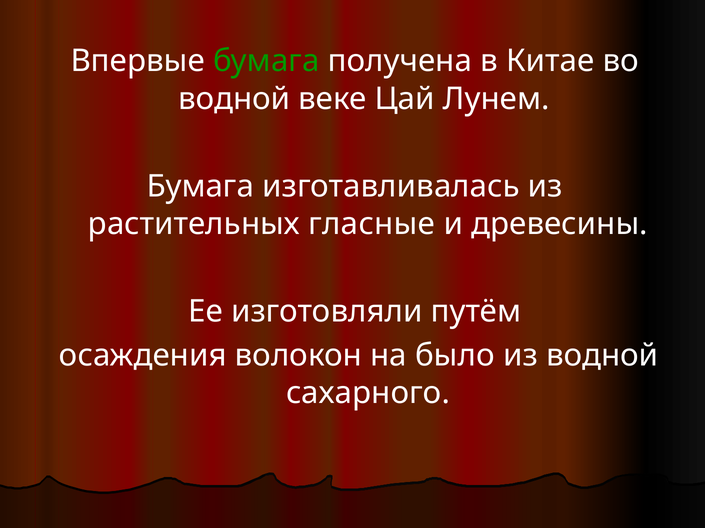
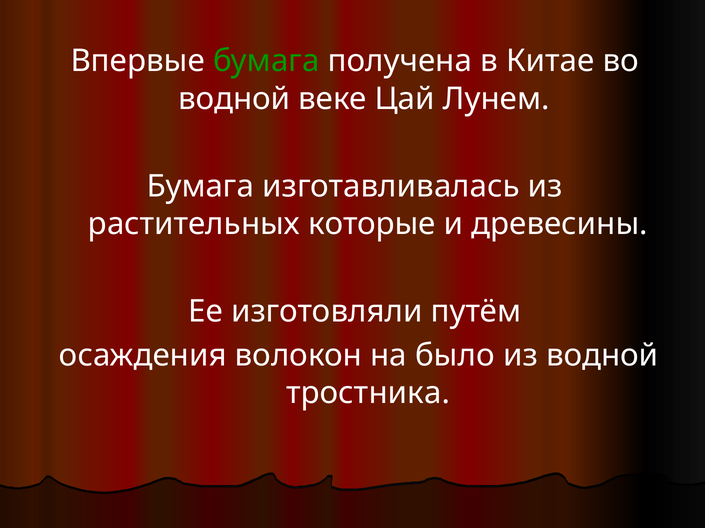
гласные: гласные -> которые
сахарного: сахарного -> тростника
